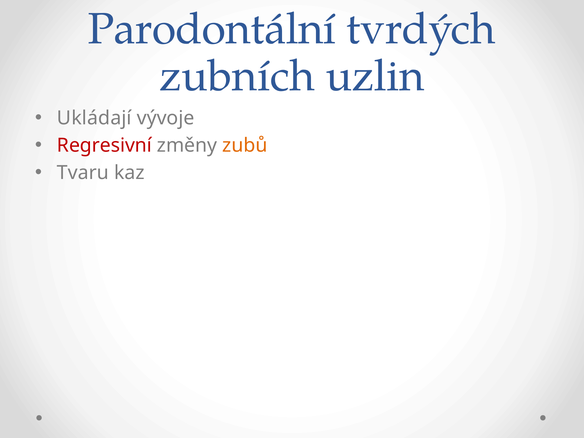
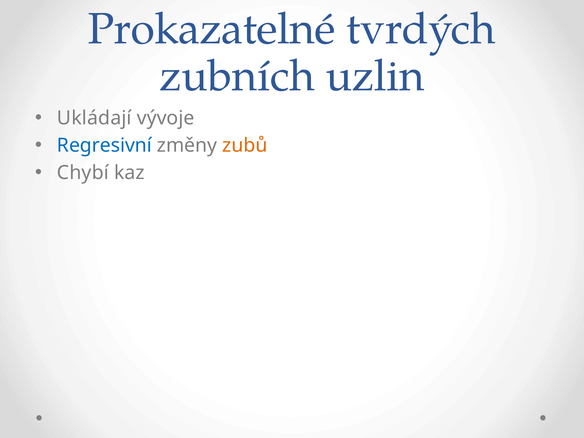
Parodontální: Parodontální -> Prokazatelné
Regresivní colour: red -> blue
Tvaru: Tvaru -> Chybí
